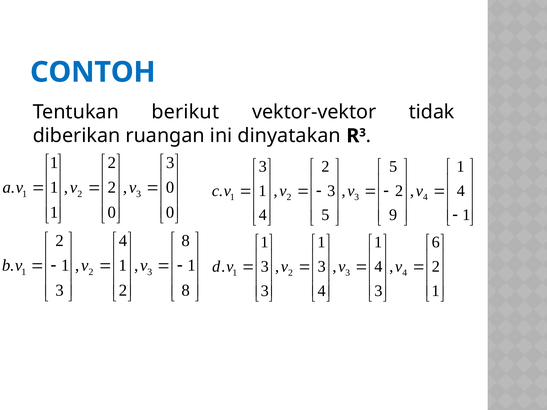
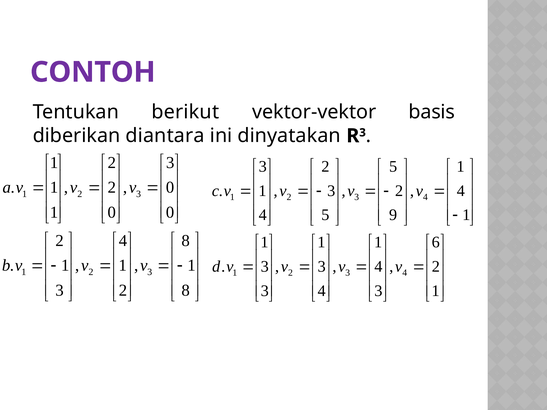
CONTOH colour: blue -> purple
tidak: tidak -> basis
ruangan: ruangan -> diantara
